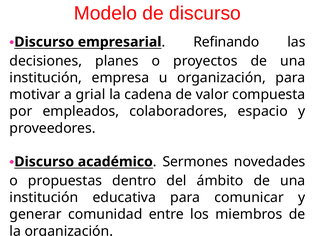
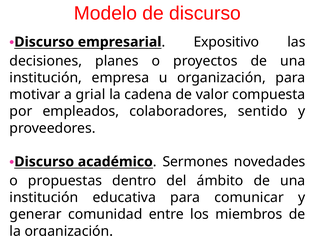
Refinando: Refinando -> Expositivo
espacio: espacio -> sentido
